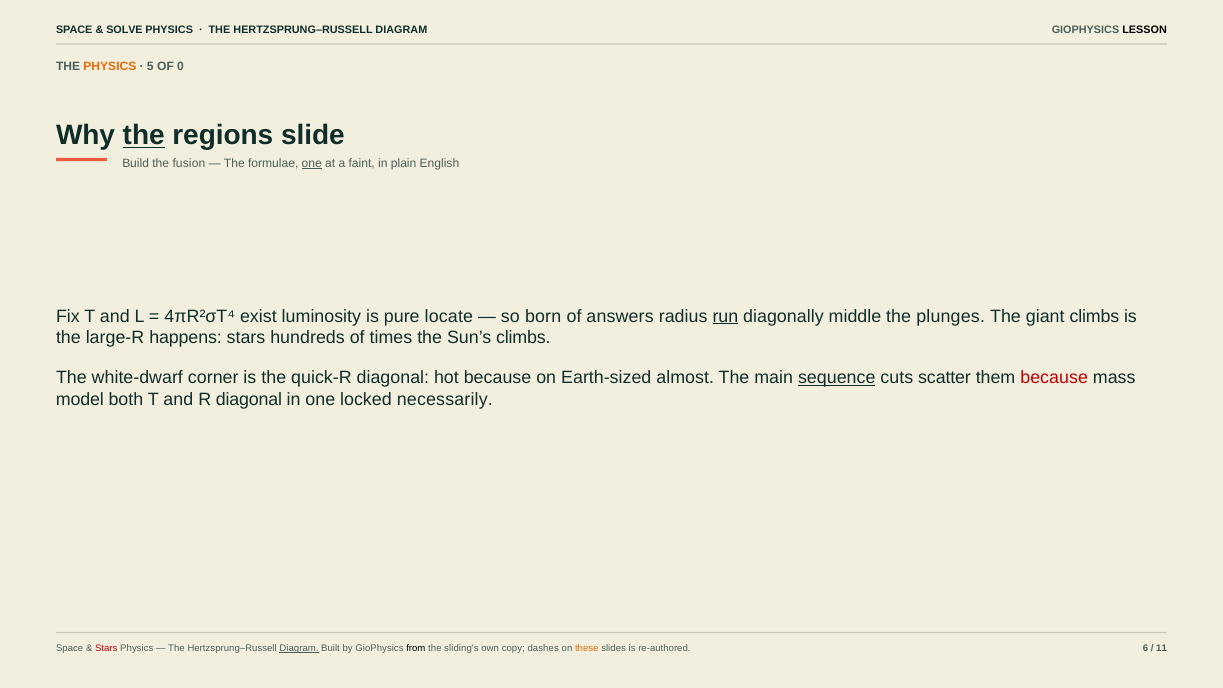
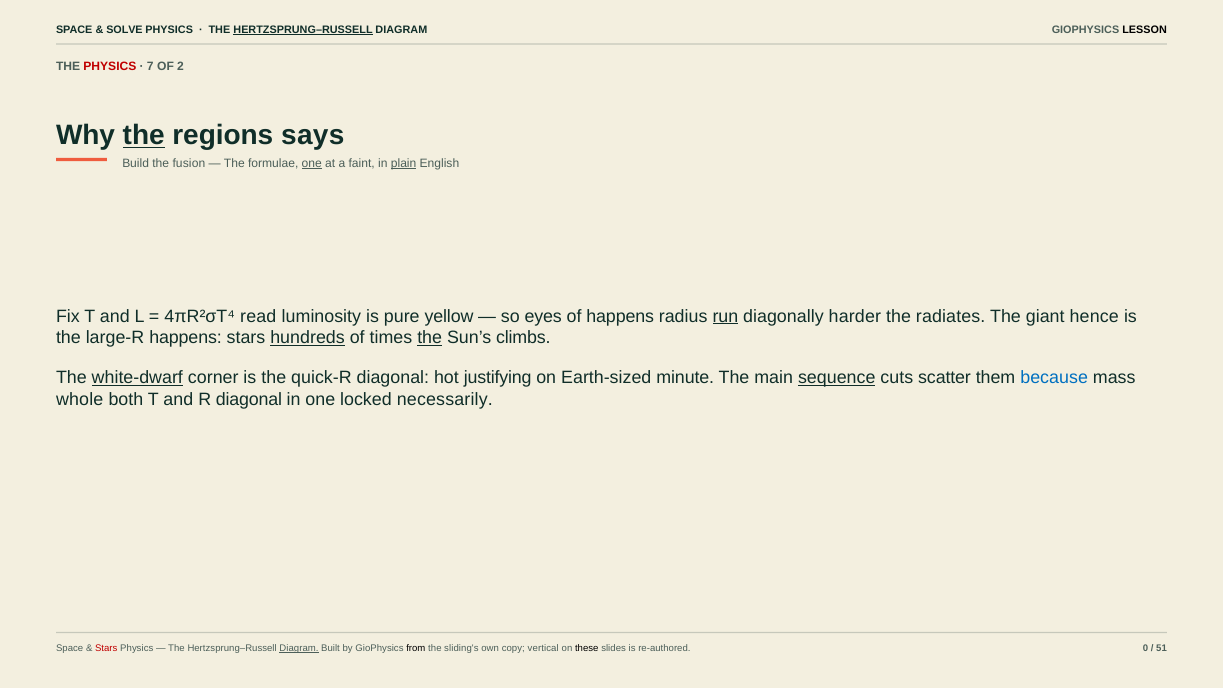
HERTZSPRUNG–RUSSELL at (303, 30) underline: none -> present
PHYSICS at (110, 67) colour: orange -> red
5: 5 -> 7
0: 0 -> 2
slide: slide -> says
plain underline: none -> present
exist: exist -> read
locate: locate -> yellow
born: born -> eyes
of answers: answers -> happens
middle: middle -> harder
plunges: plunges -> radiates
giant climbs: climbs -> hence
hundreds underline: none -> present
the at (430, 338) underline: none -> present
white-dwarf underline: none -> present
hot because: because -> justifying
almost: almost -> minute
because at (1054, 378) colour: red -> blue
model: model -> whole
dashes: dashes -> vertical
these colour: orange -> black
6: 6 -> 0
11: 11 -> 51
